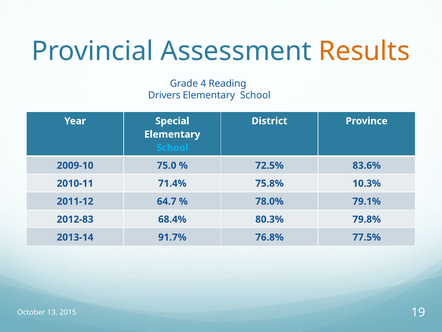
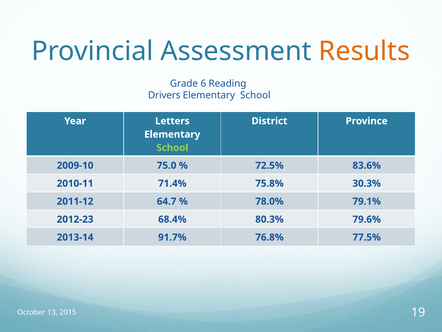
4: 4 -> 6
Special: Special -> Letters
School at (172, 148) colour: light blue -> light green
10.3%: 10.3% -> 30.3%
2012-83: 2012-83 -> 2012-23
79.8%: 79.8% -> 79.6%
